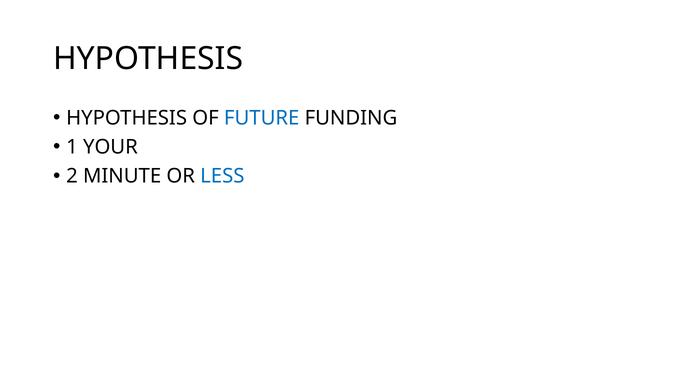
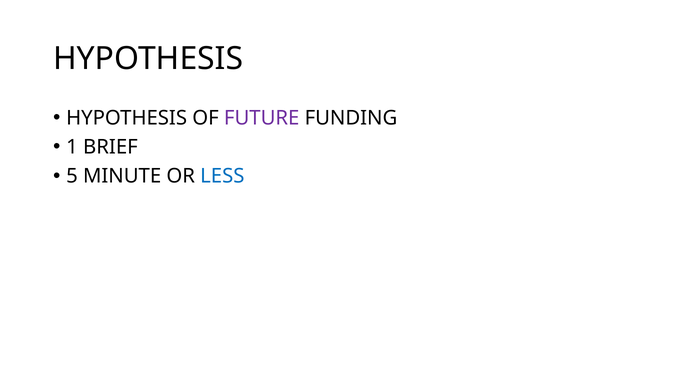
FUTURE colour: blue -> purple
YOUR: YOUR -> BRIEF
2: 2 -> 5
